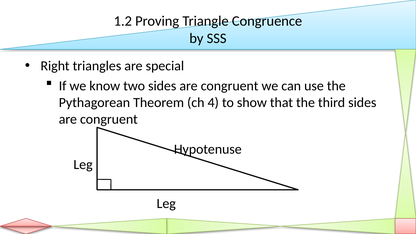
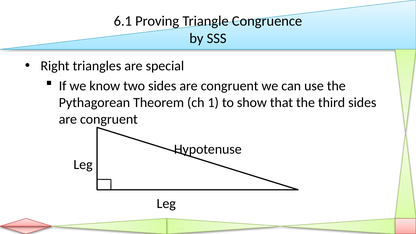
1.2: 1.2 -> 6.1
4: 4 -> 1
